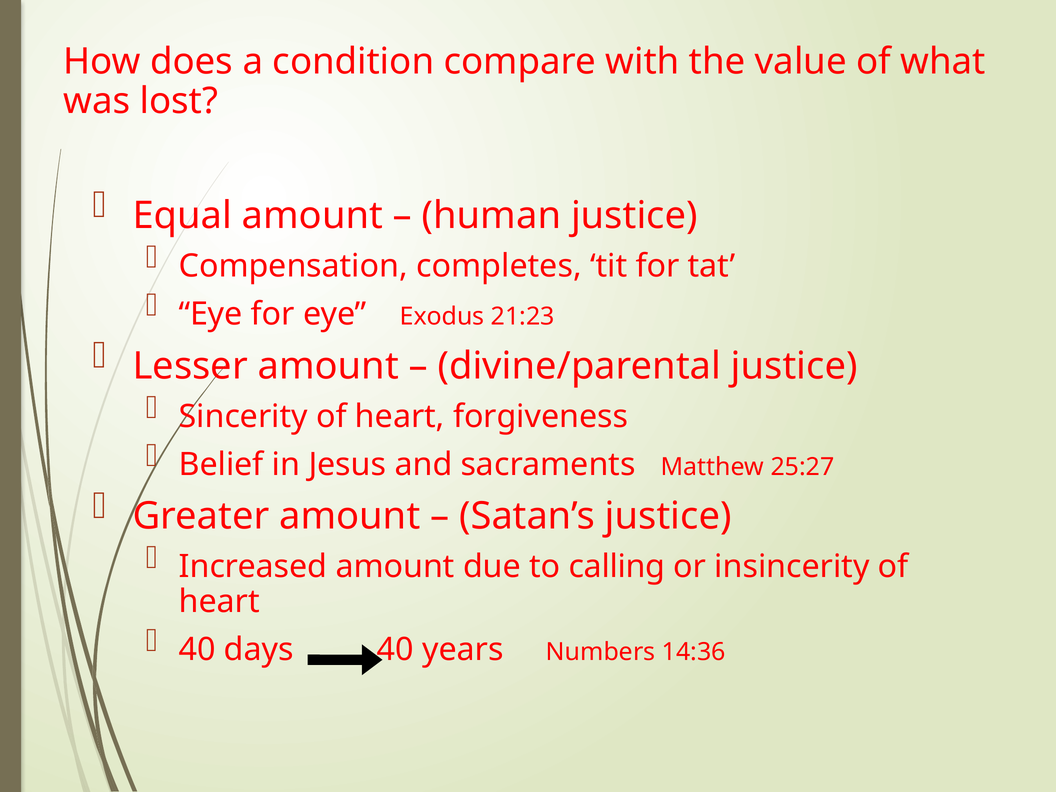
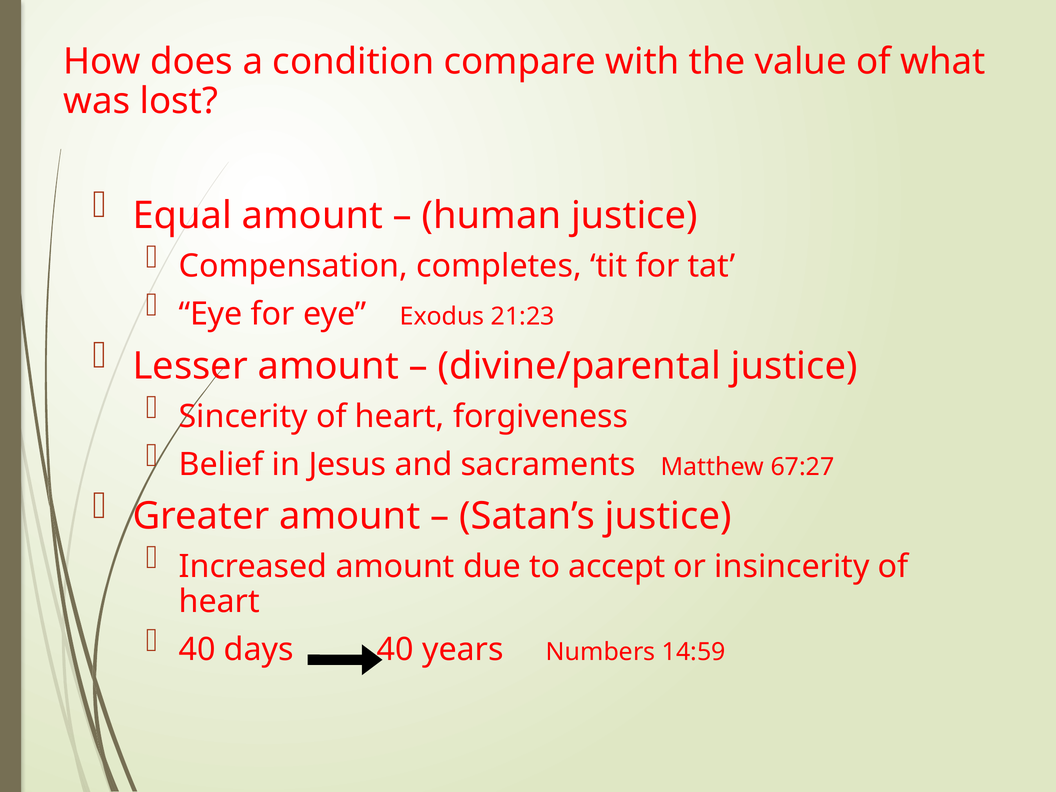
25:27: 25:27 -> 67:27
calling: calling -> accept
14:36: 14:36 -> 14:59
